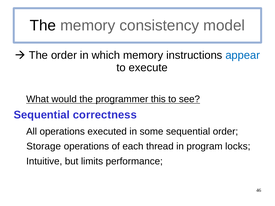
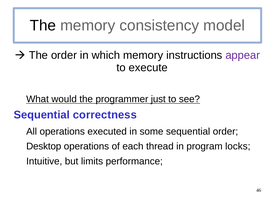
appear colour: blue -> purple
this: this -> just
Storage: Storage -> Desktop
